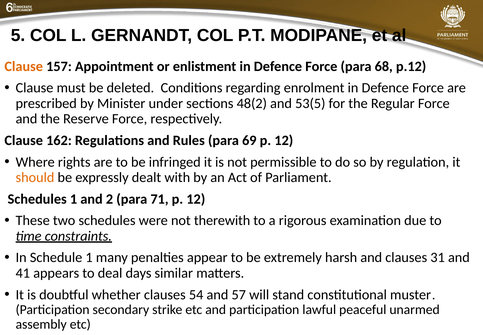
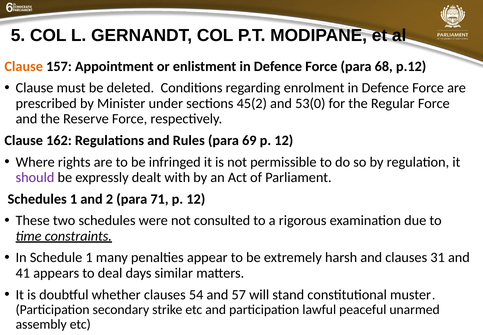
48(2: 48(2 -> 45(2
53(5: 53(5 -> 53(0
should colour: orange -> purple
therewith: therewith -> consulted
